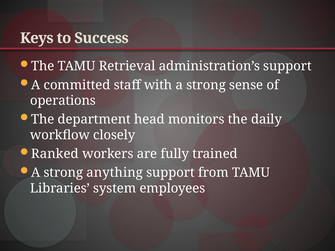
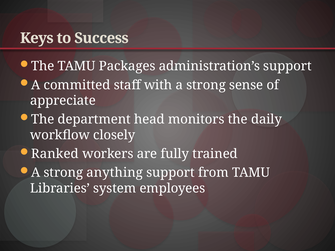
Retrieval: Retrieval -> Packages
operations: operations -> appreciate
